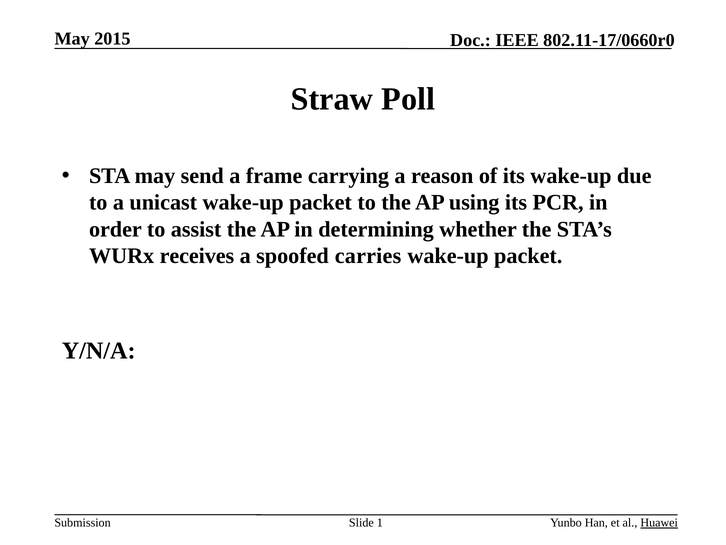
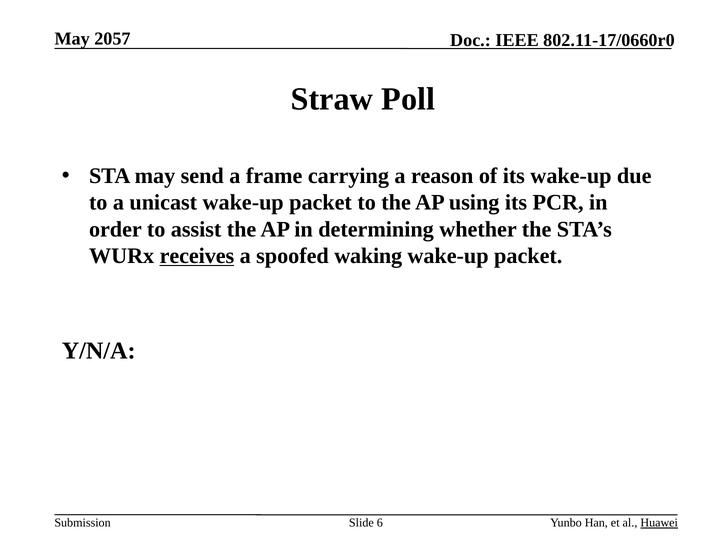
2015: 2015 -> 2057
receives underline: none -> present
carries: carries -> waking
1: 1 -> 6
